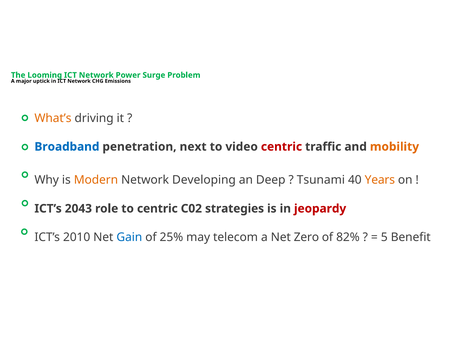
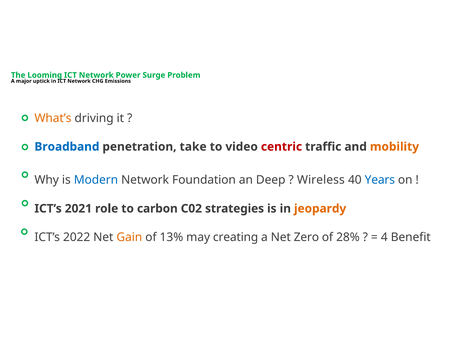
next: next -> take
Modern colour: orange -> blue
Developing: Developing -> Foundation
Tsunami: Tsunami -> Wireless
Years colour: orange -> blue
2043: 2043 -> 2021
to centric: centric -> carbon
jeopardy colour: red -> orange
2010: 2010 -> 2022
Gain colour: blue -> orange
25%: 25% -> 13%
telecom: telecom -> creating
82%: 82% -> 28%
5: 5 -> 4
